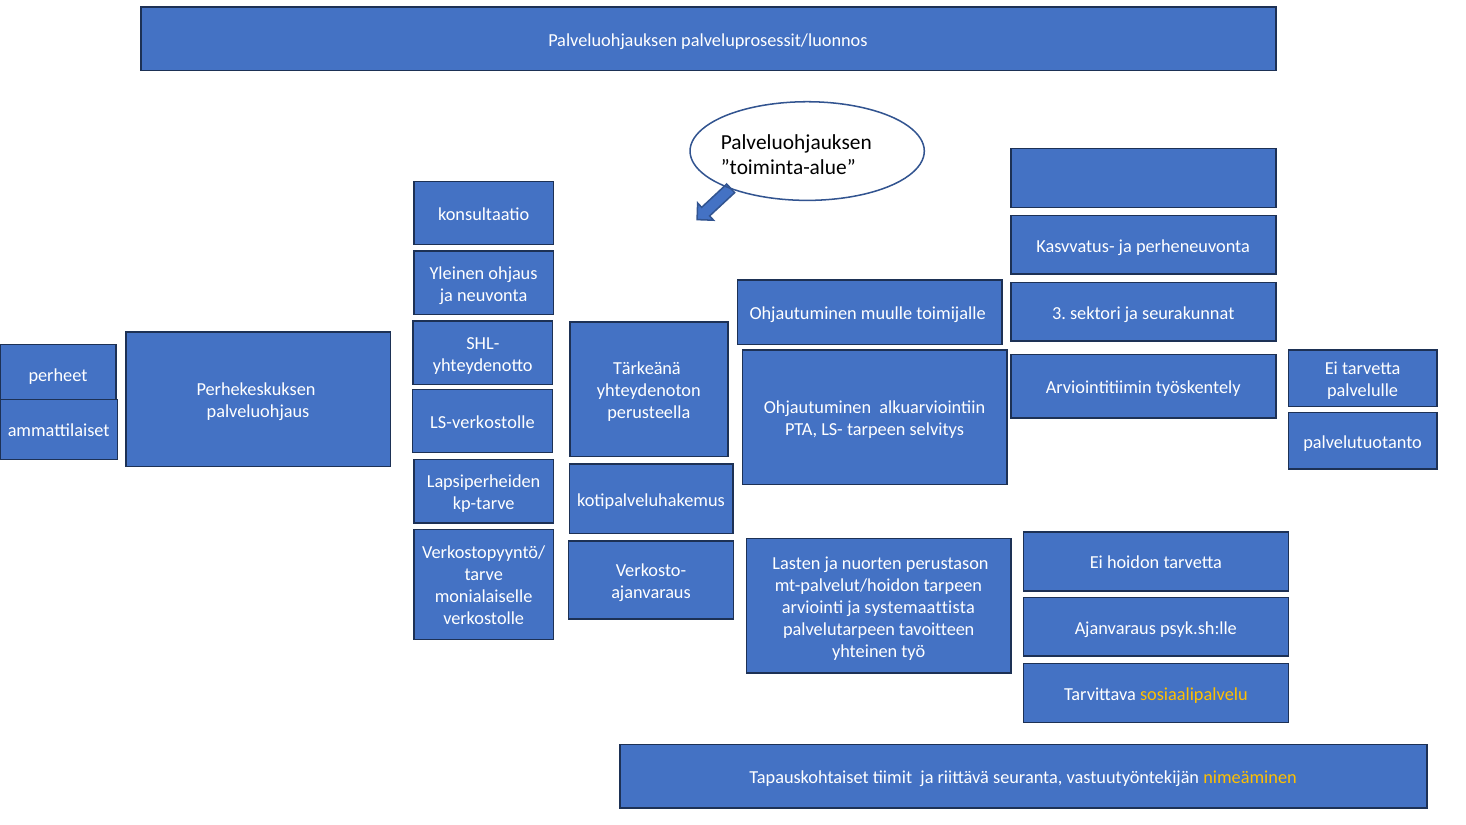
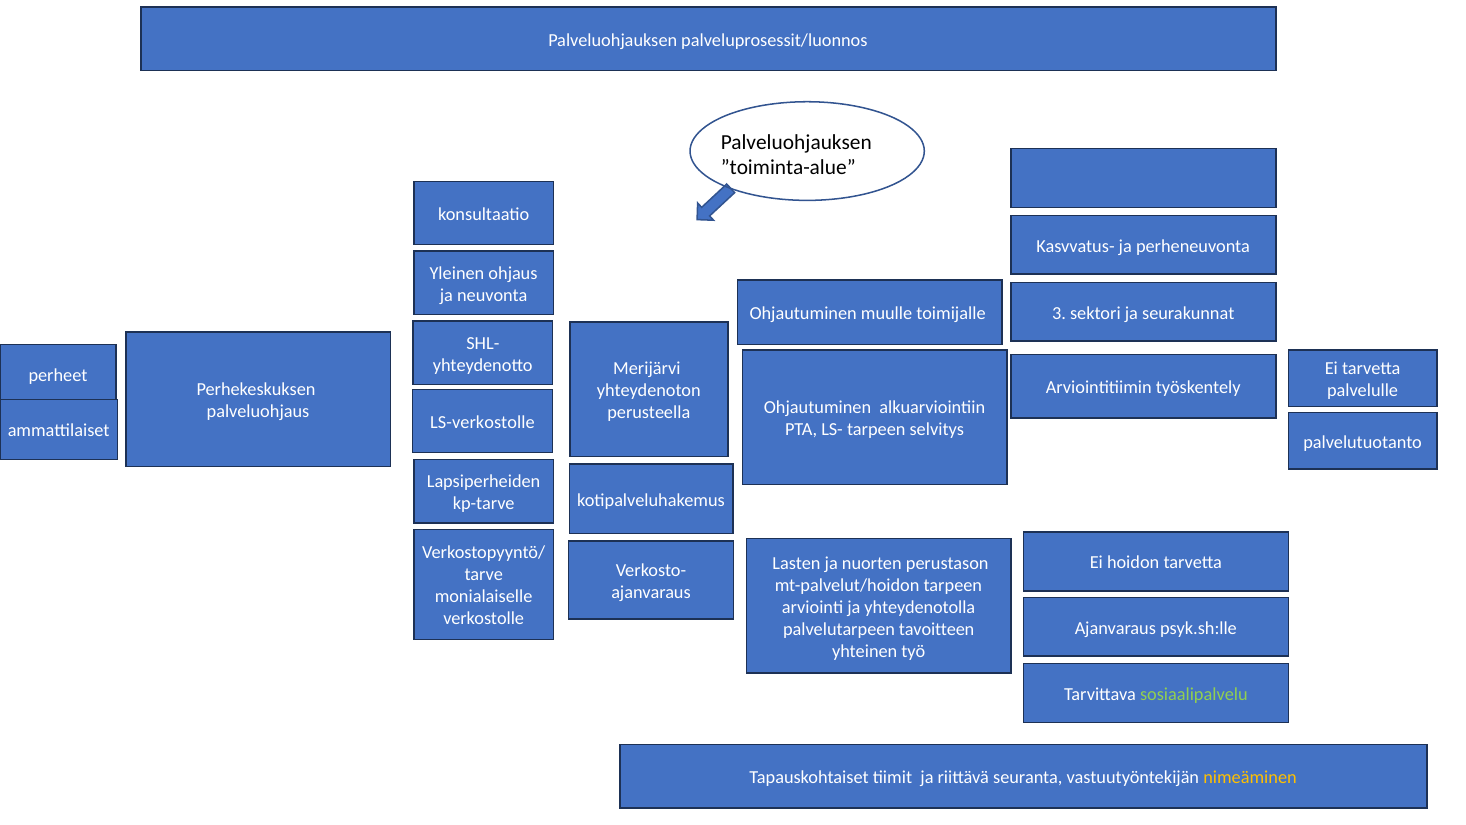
Tärkeänä: Tärkeänä -> Merijärvi
systemaattista: systemaattista -> yhteydenotolla
sosiaalipalvelu colour: yellow -> light green
